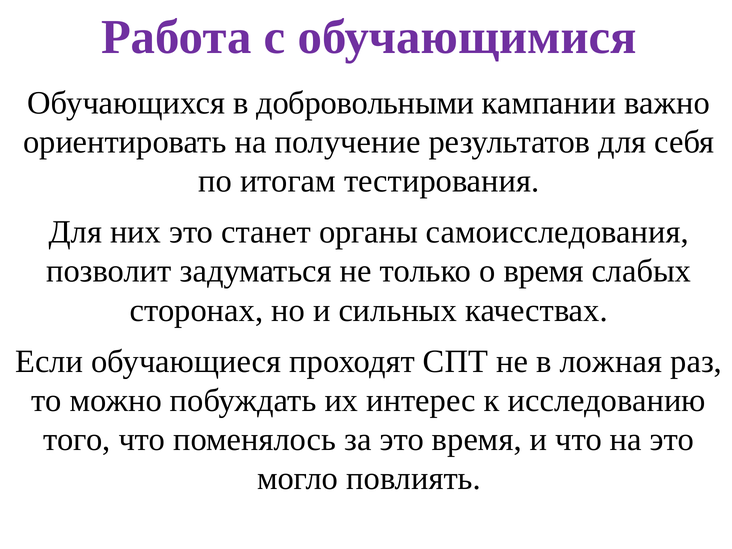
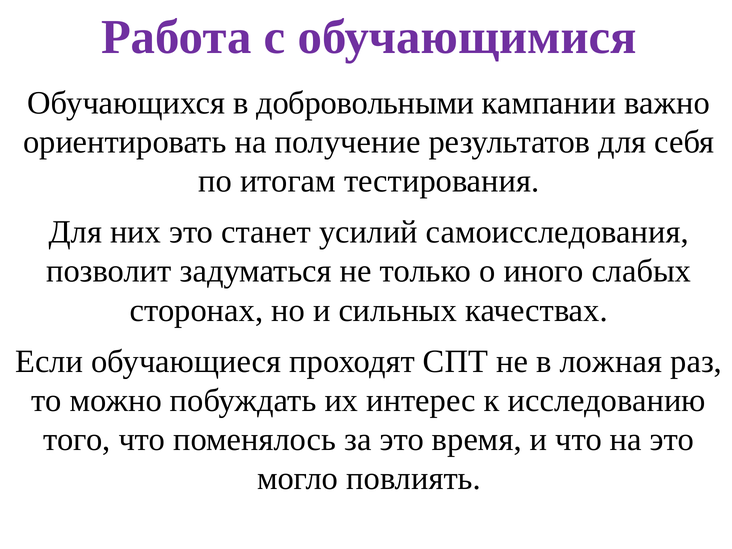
органы: органы -> усилий
о время: время -> иного
